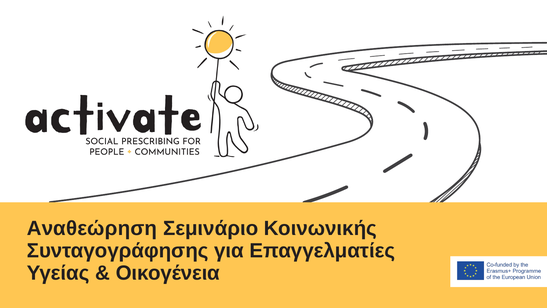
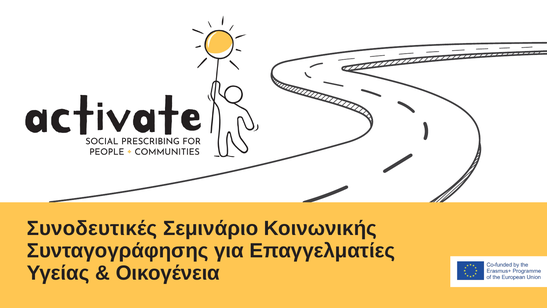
Αναθεώρηση: Αναθεώρηση -> Συνοδευτικές
